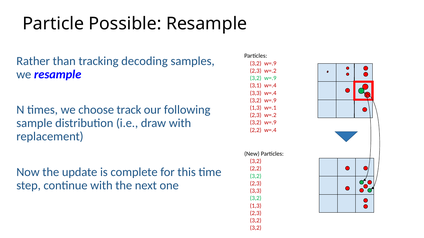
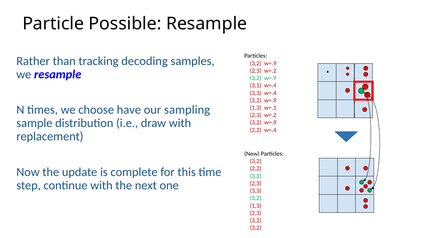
track: track -> have
following: following -> sampling
